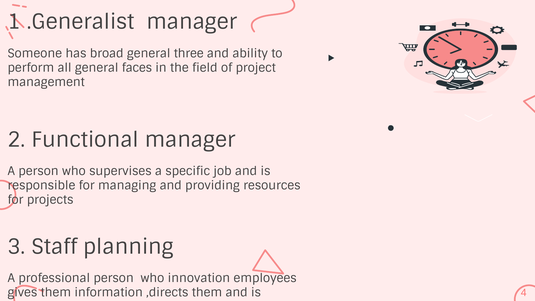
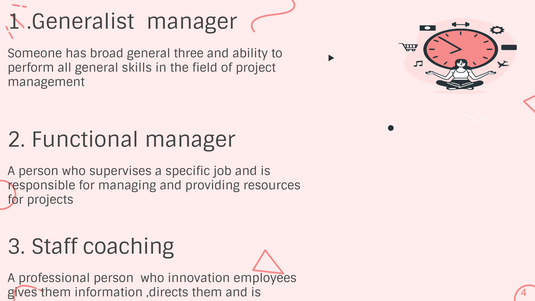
faces: faces -> skills
planning: planning -> coaching
